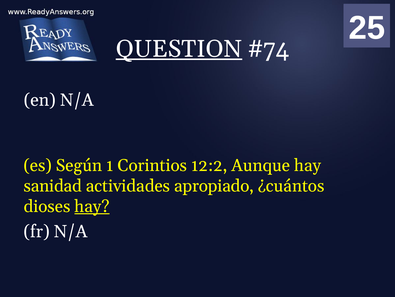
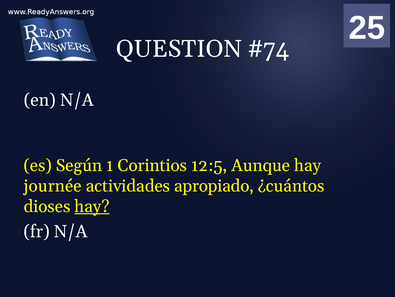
QUESTION underline: present -> none
12:2: 12:2 -> 12:5
sanidad: sanidad -> journée
